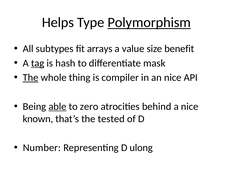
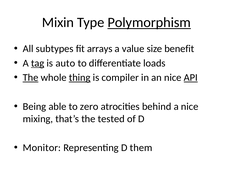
Helps: Helps -> Mixin
hash: hash -> auto
mask: mask -> loads
thing underline: none -> present
API underline: none -> present
able underline: present -> none
known: known -> mixing
Number: Number -> Monitor
ulong: ulong -> them
